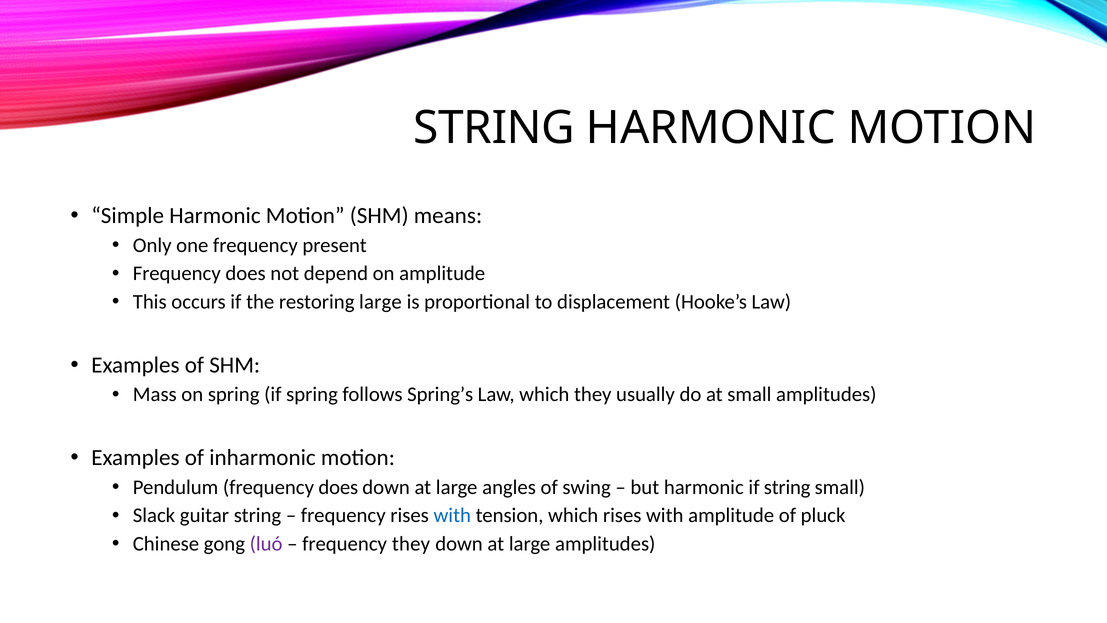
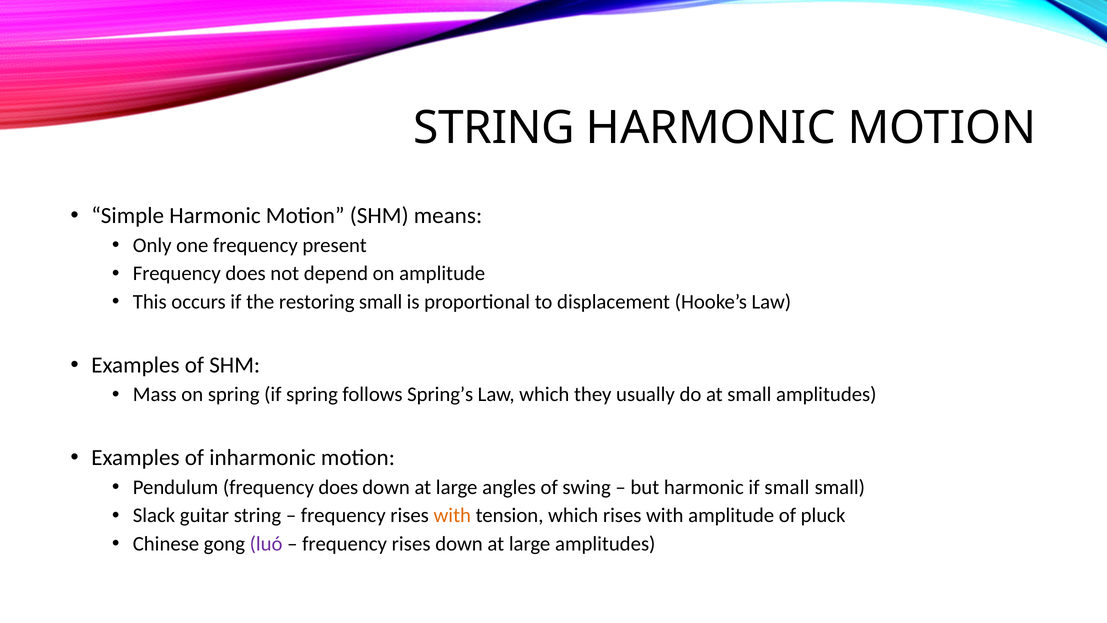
restoring large: large -> small
if string: string -> small
with at (452, 515) colour: blue -> orange
they at (411, 543): they -> rises
